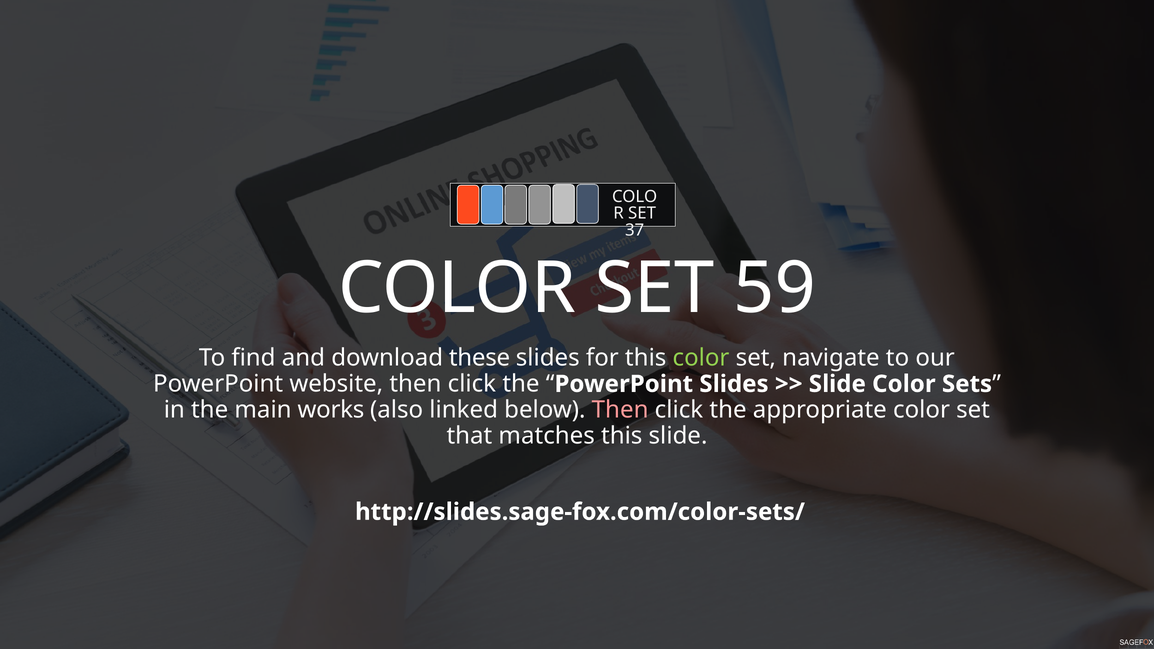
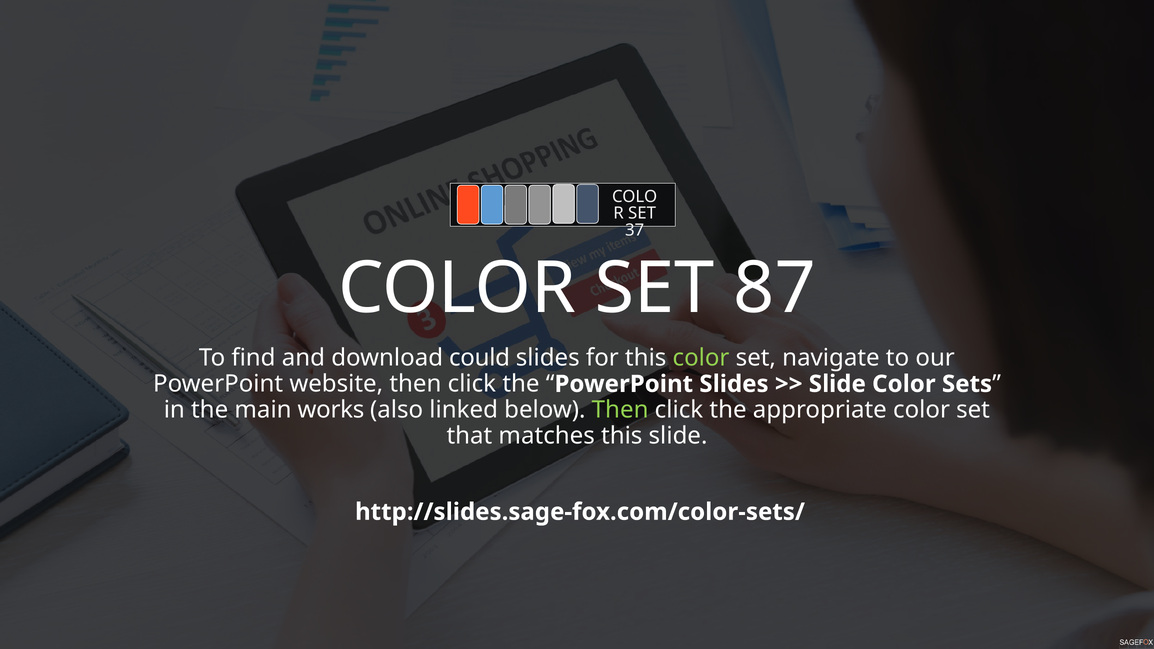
59: 59 -> 87
these: these -> could
Then at (620, 410) colour: pink -> light green
